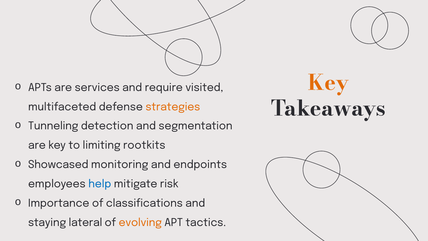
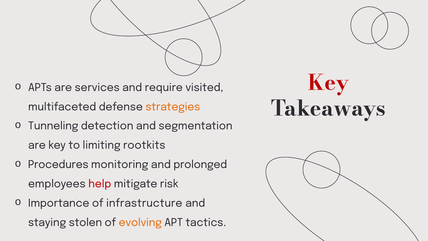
Key at (328, 83) colour: orange -> red
Showcased: Showcased -> Procedures
endpoints: endpoints -> prolonged
help colour: blue -> red
classifications: classifications -> infrastructure
lateral: lateral -> stolen
